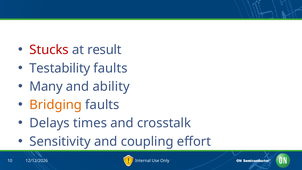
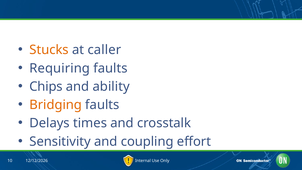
Stucks colour: red -> orange
result: result -> caller
Testability: Testability -> Requiring
Many: Many -> Chips
